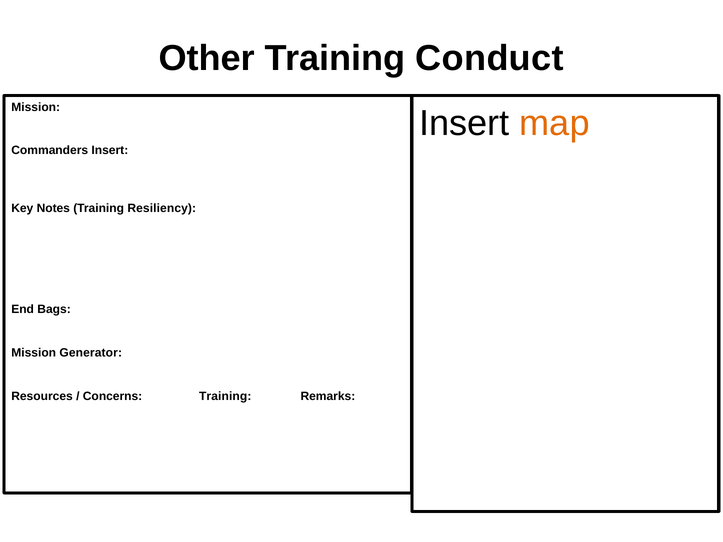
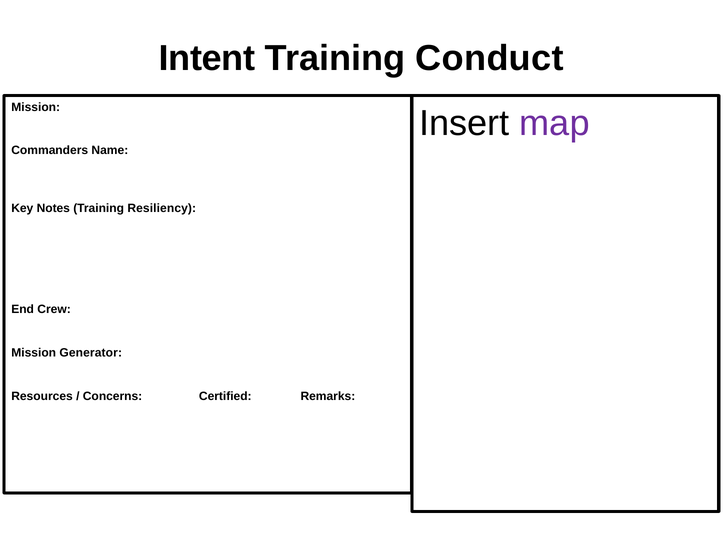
Other: Other -> Intent
map colour: orange -> purple
Commanders Insert: Insert -> Name
Bags: Bags -> Crew
Concerns Training: Training -> Certified
